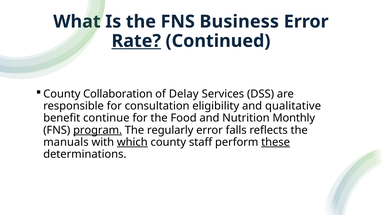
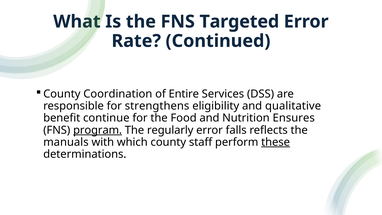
Business: Business -> Targeted
Rate underline: present -> none
Collaboration: Collaboration -> Coordination
Delay: Delay -> Entire
consultation: consultation -> strengthens
Monthly: Monthly -> Ensures
which underline: present -> none
